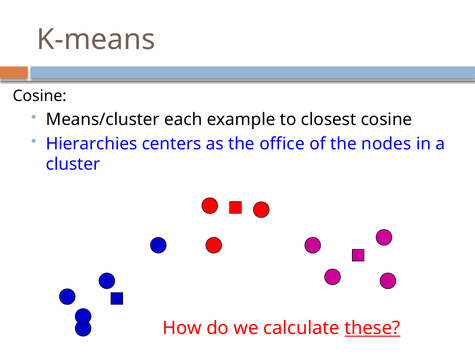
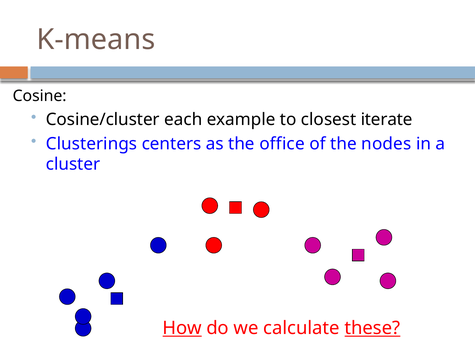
Means/cluster: Means/cluster -> Cosine/cluster
closest cosine: cosine -> iterate
Hierarchies: Hierarchies -> Clusterings
How underline: none -> present
